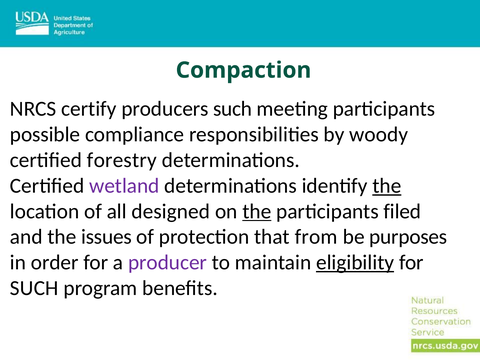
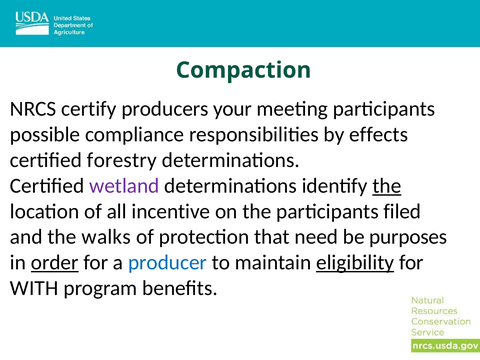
producers such: such -> your
woody: woody -> effects
designed: designed -> incentive
the at (257, 211) underline: present -> none
issues: issues -> walks
from: from -> need
order underline: none -> present
producer colour: purple -> blue
SUCH at (34, 288): SUCH -> WITH
